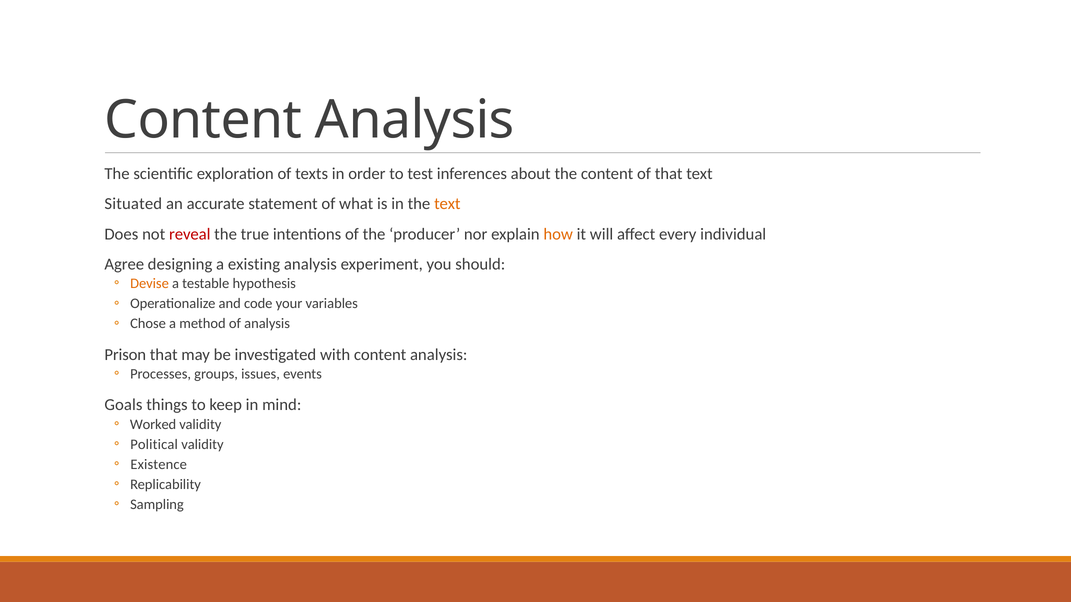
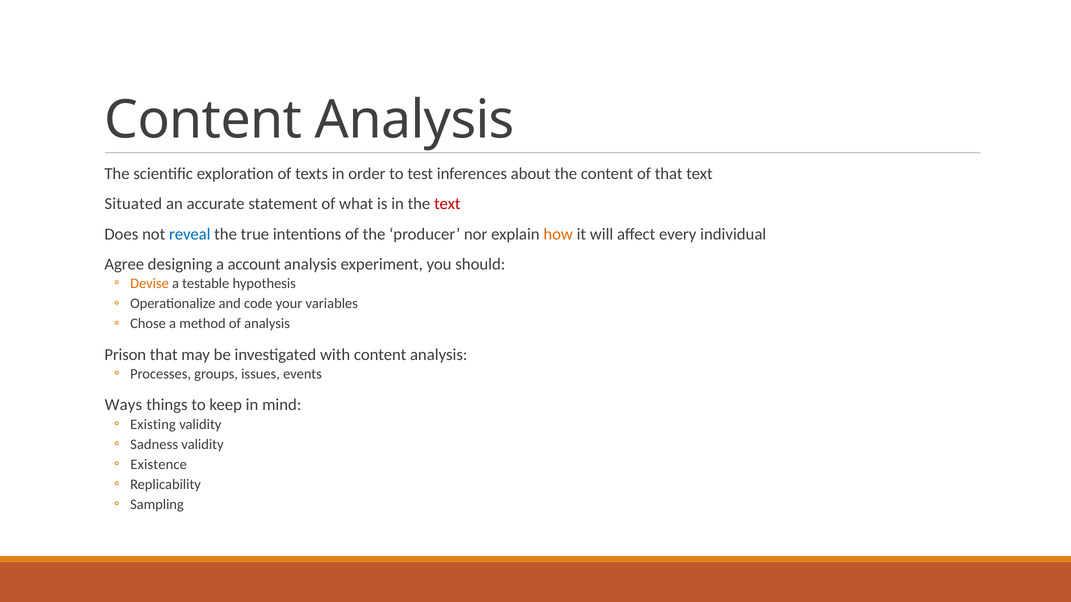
text at (447, 204) colour: orange -> red
reveal colour: red -> blue
existing: existing -> account
Goals: Goals -> Ways
Worked: Worked -> Existing
Political: Political -> Sadness
